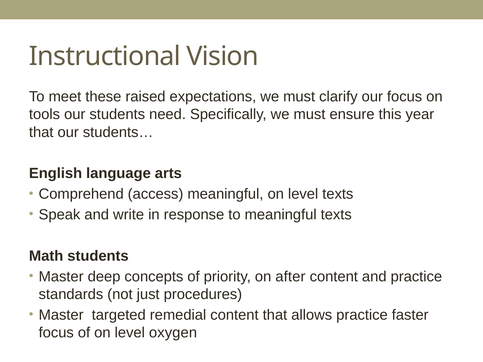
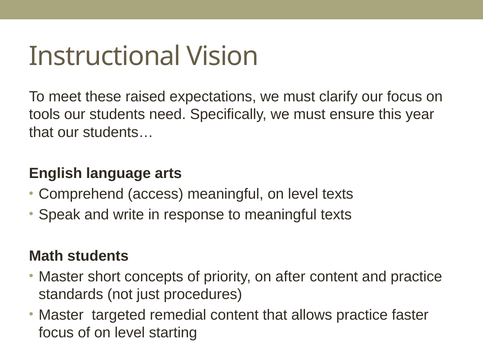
deep: deep -> short
oxygen: oxygen -> starting
